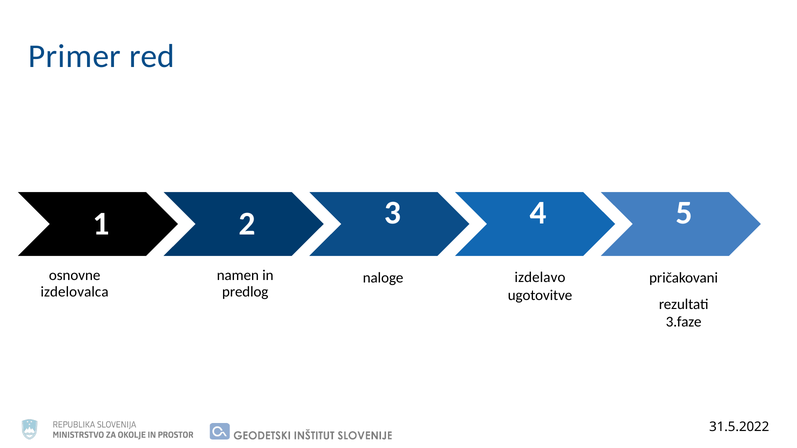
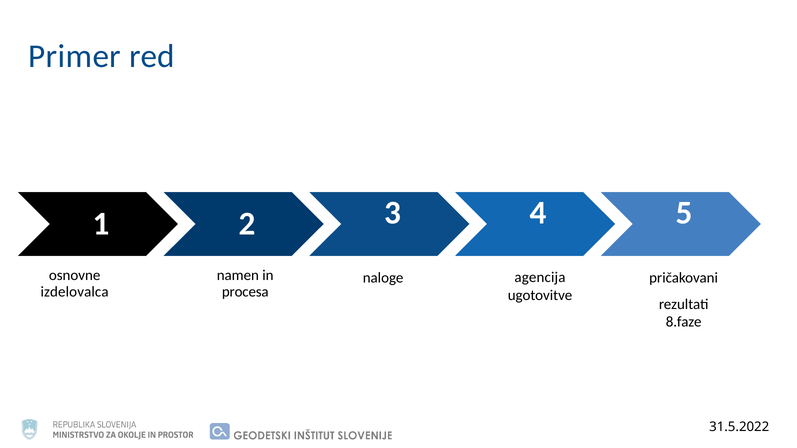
izdelavo: izdelavo -> agencija
predlog: predlog -> procesa
3.faze: 3.faze -> 8.faze
